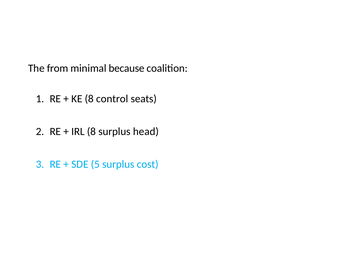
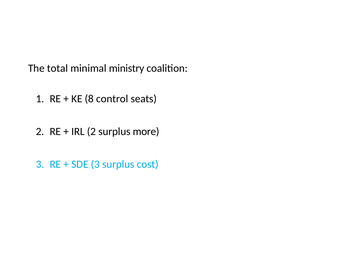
from: from -> total
because: because -> ministry
IRL 8: 8 -> 2
head: head -> more
SDE 5: 5 -> 3
